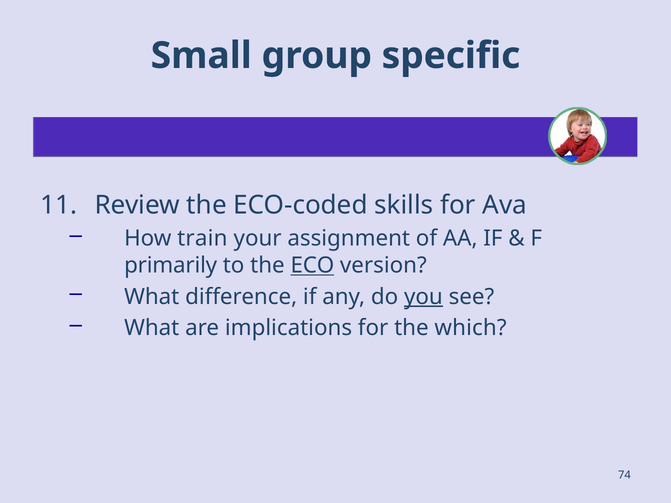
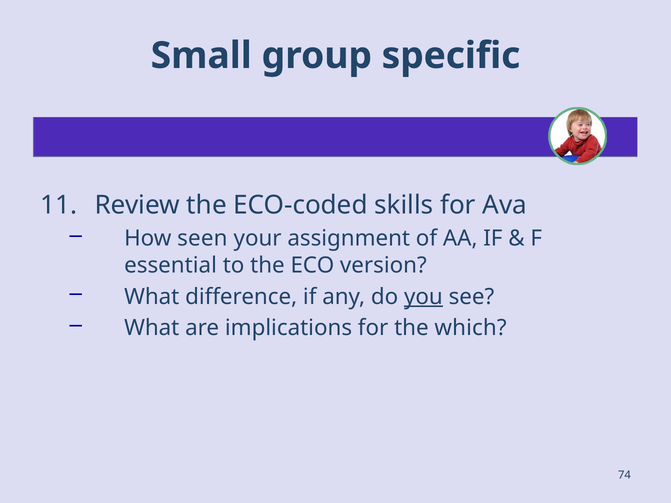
train: train -> seen
primarily: primarily -> essential
ECO underline: present -> none
